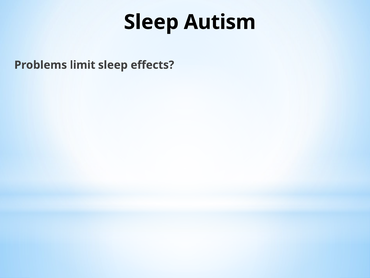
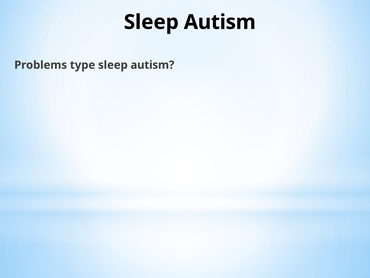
limit: limit -> type
effects at (152, 65): effects -> autism
